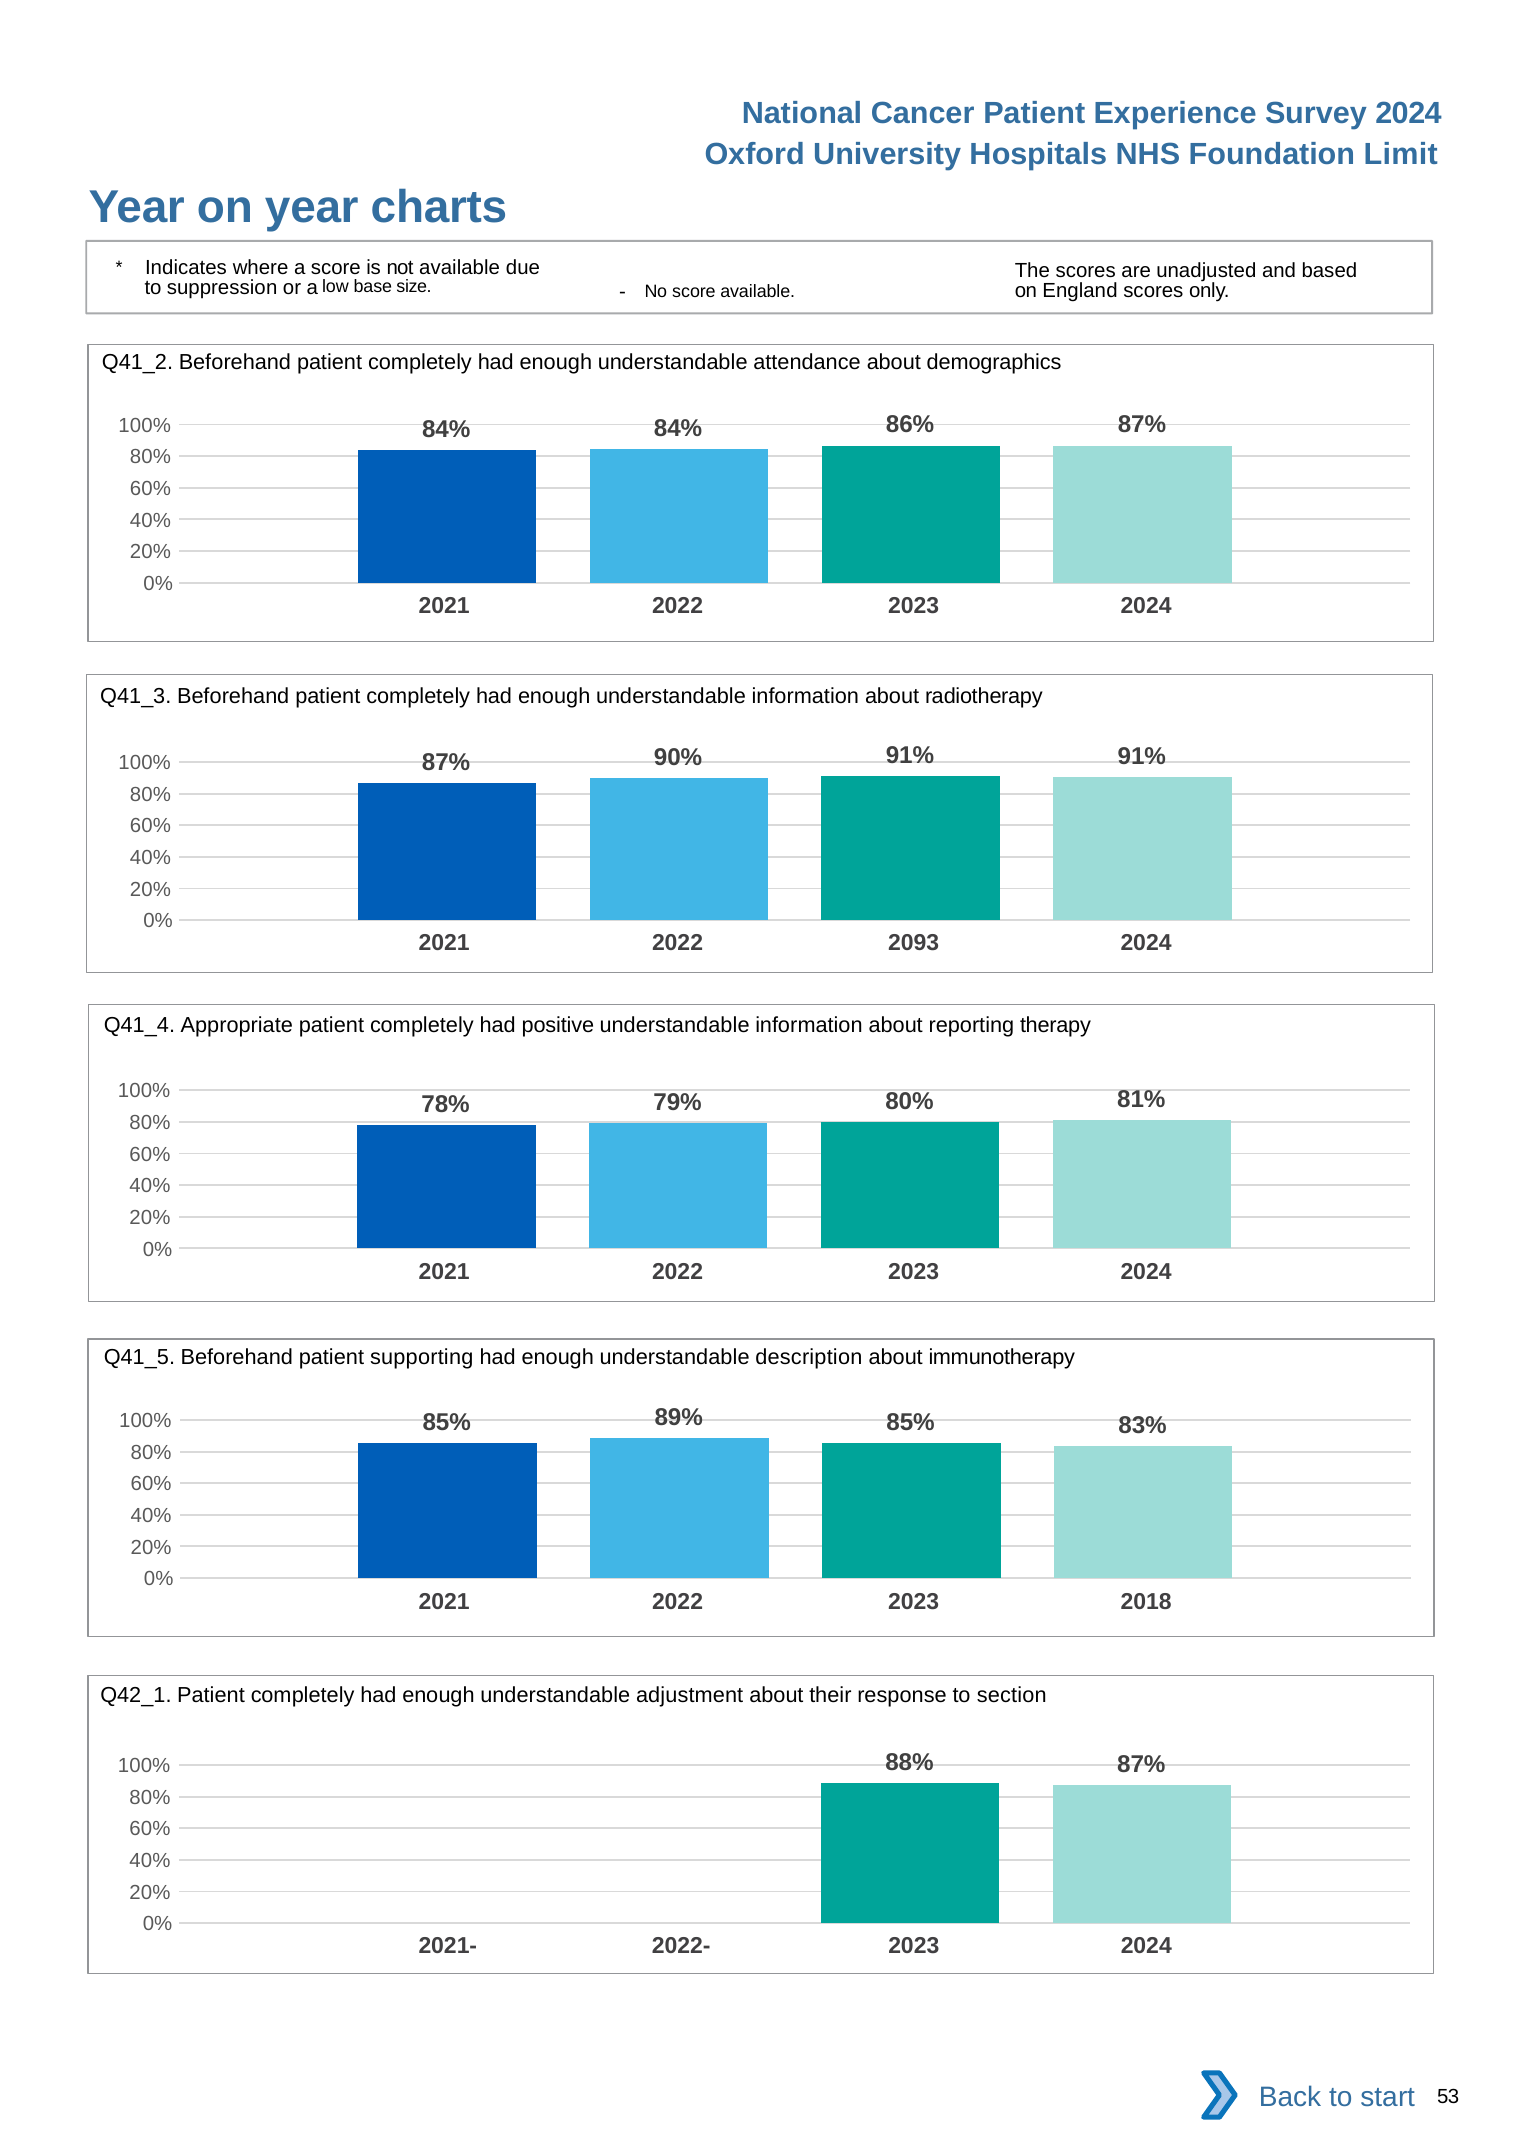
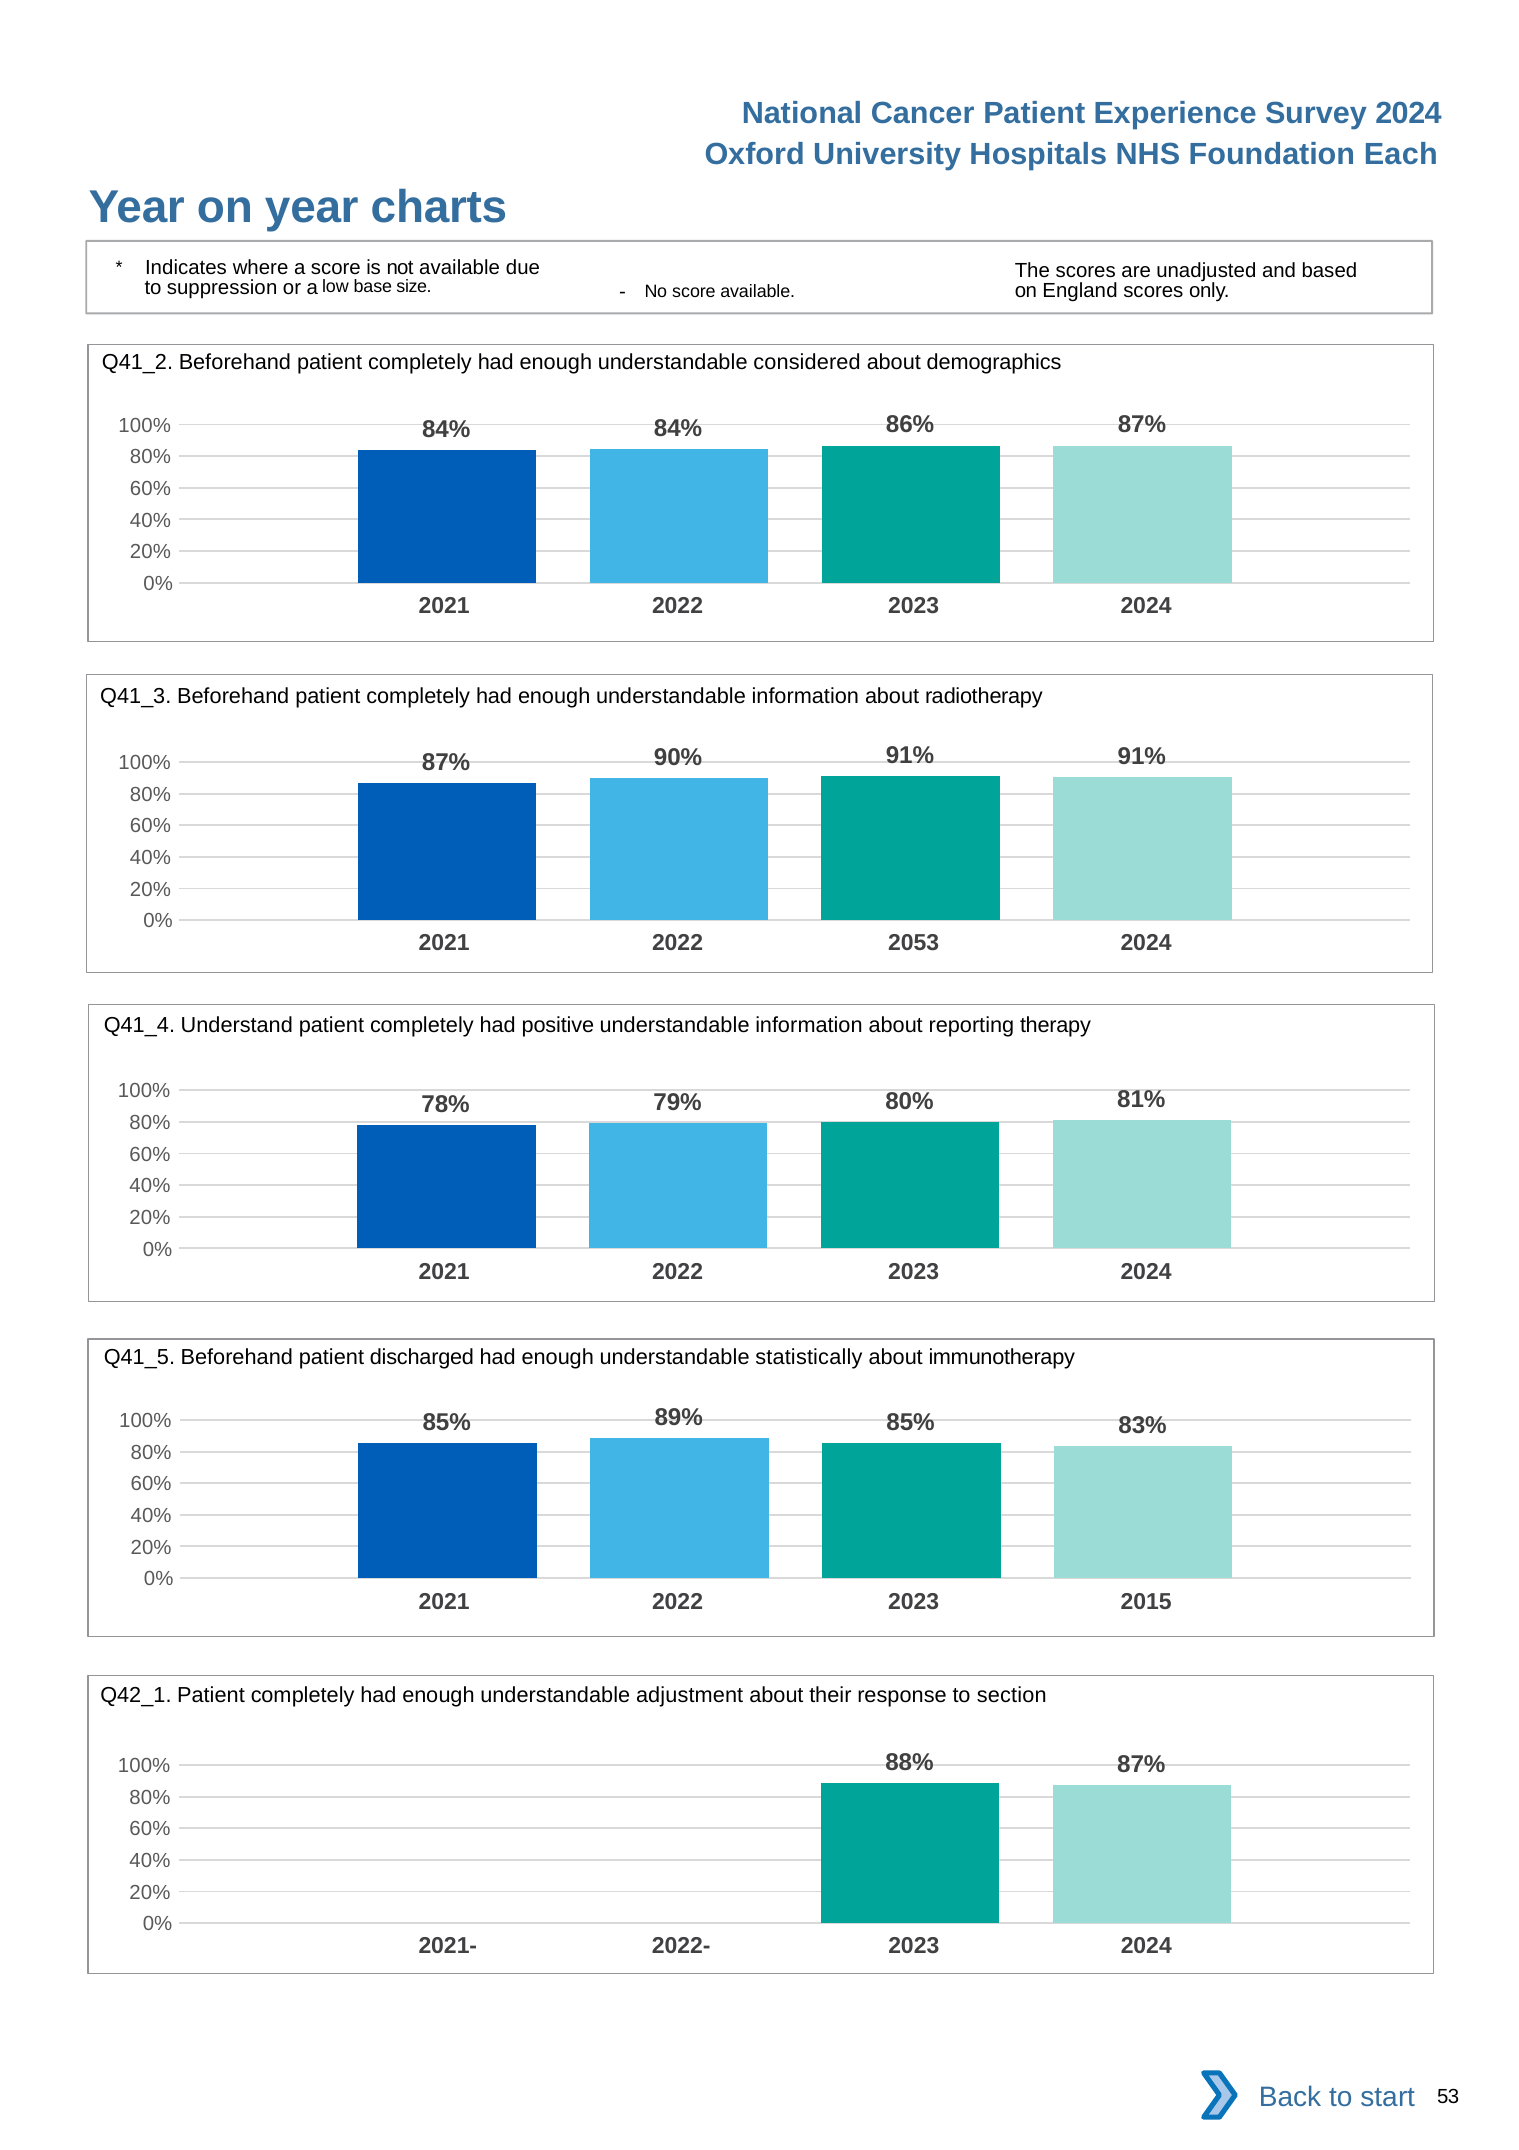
Limit: Limit -> Each
attendance: attendance -> considered
2093: 2093 -> 2053
Appropriate: Appropriate -> Understand
supporting: supporting -> discharged
description: description -> statistically
2018: 2018 -> 2015
